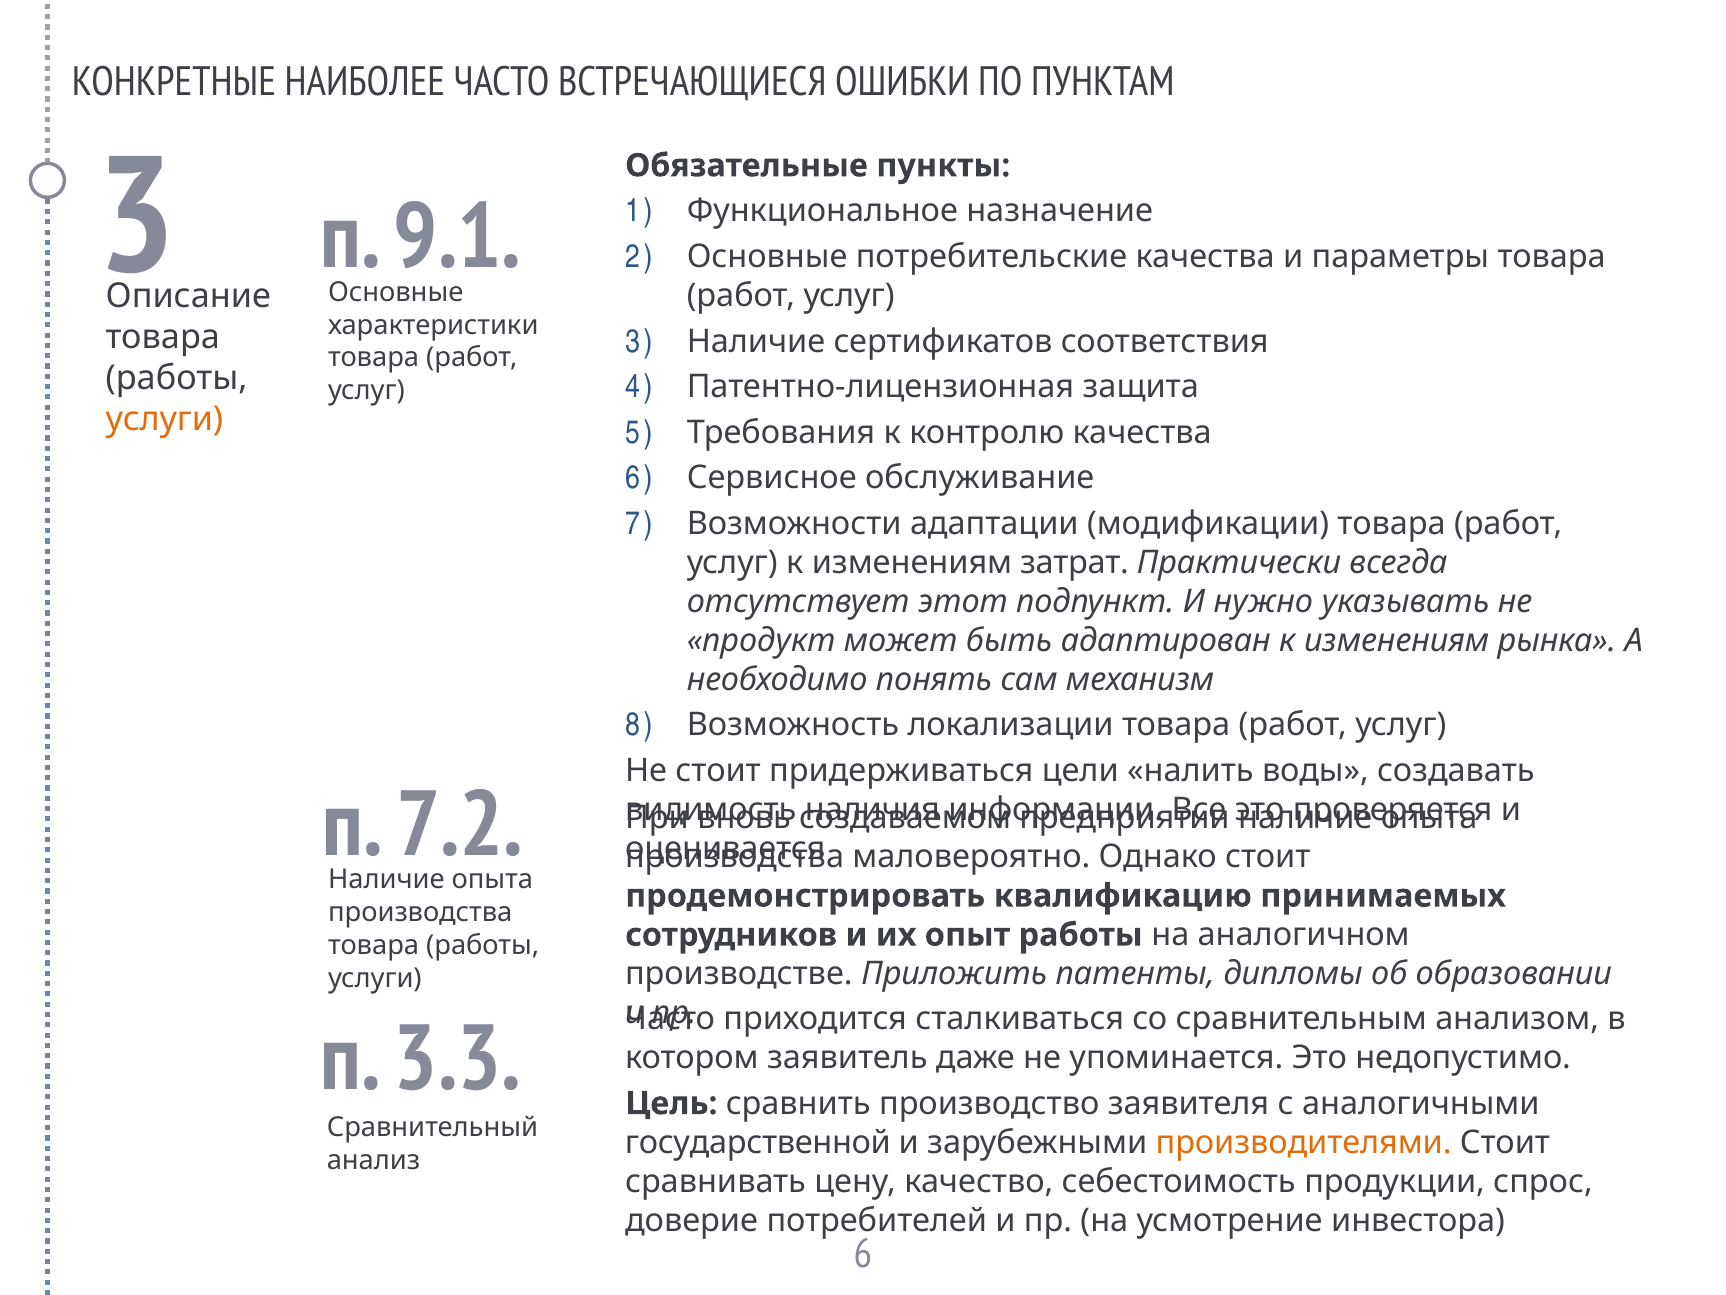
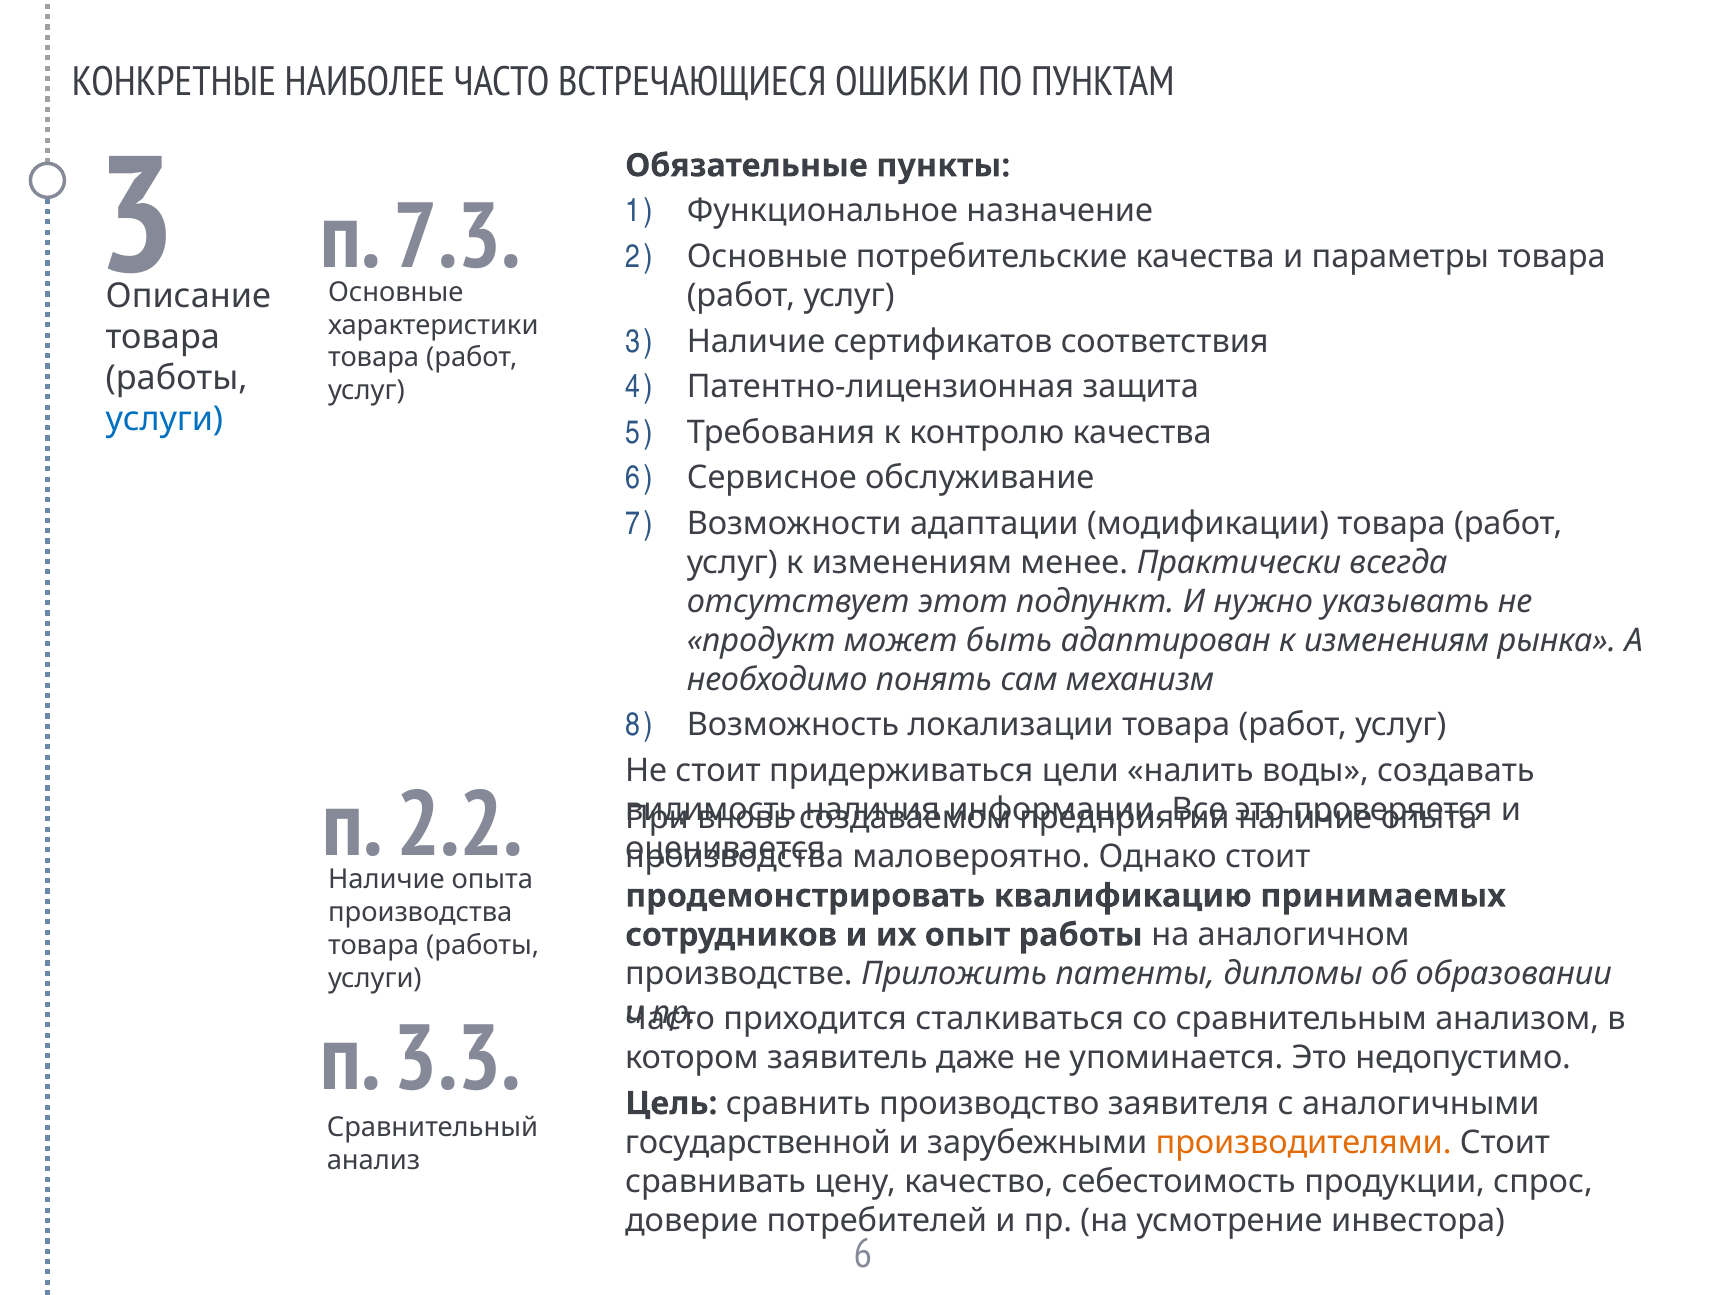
9.1: 9.1 -> 7.3
услуги at (164, 419) colour: orange -> blue
затрат: затрат -> менее
7.2: 7.2 -> 2.2
